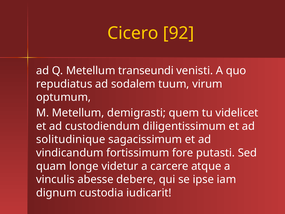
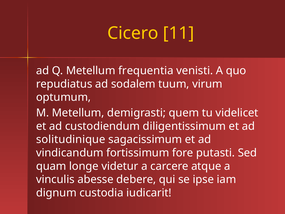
92: 92 -> 11
transeundi: transeundi -> frequentia
